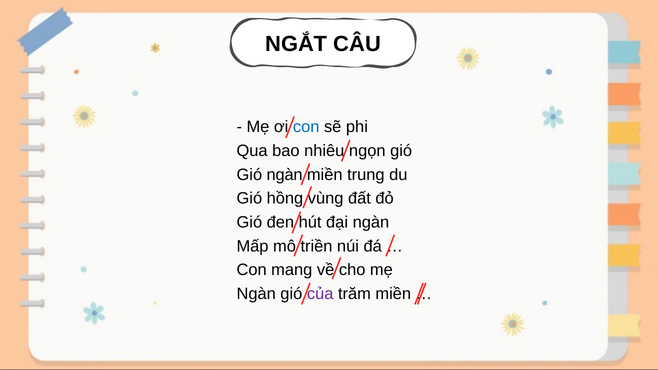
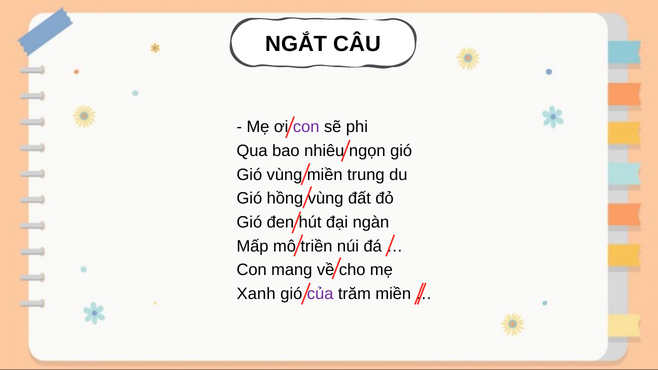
con at (306, 127) colour: blue -> purple
Gió ngàn: ngàn -> vùng
Ngàn at (256, 294): Ngàn -> Xanh
